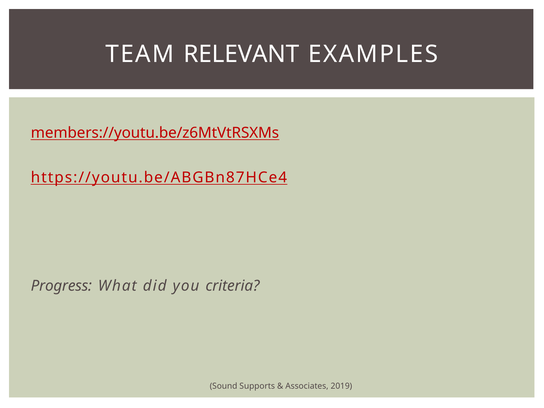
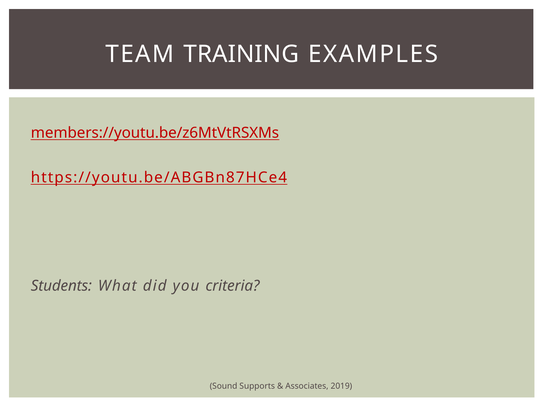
RELEVANT: RELEVANT -> TRAINING
Progress: Progress -> Students
